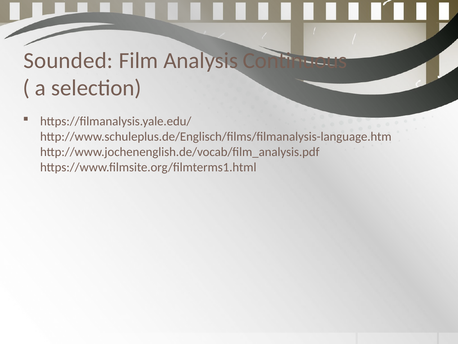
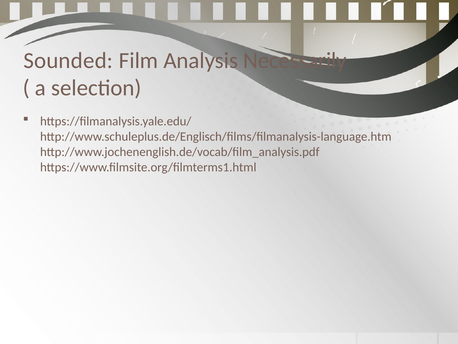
Continuous: Continuous -> Necessarily
